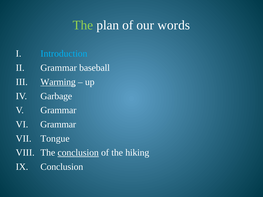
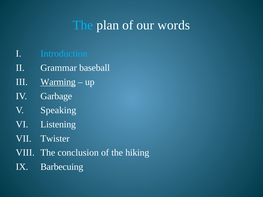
The at (83, 25) colour: light green -> light blue
Grammar at (58, 110): Grammar -> Speaking
Grammar at (58, 125): Grammar -> Listening
Tongue: Tongue -> Twister
conclusion at (78, 153) underline: present -> none
Conclusion at (62, 167): Conclusion -> Barbecuing
